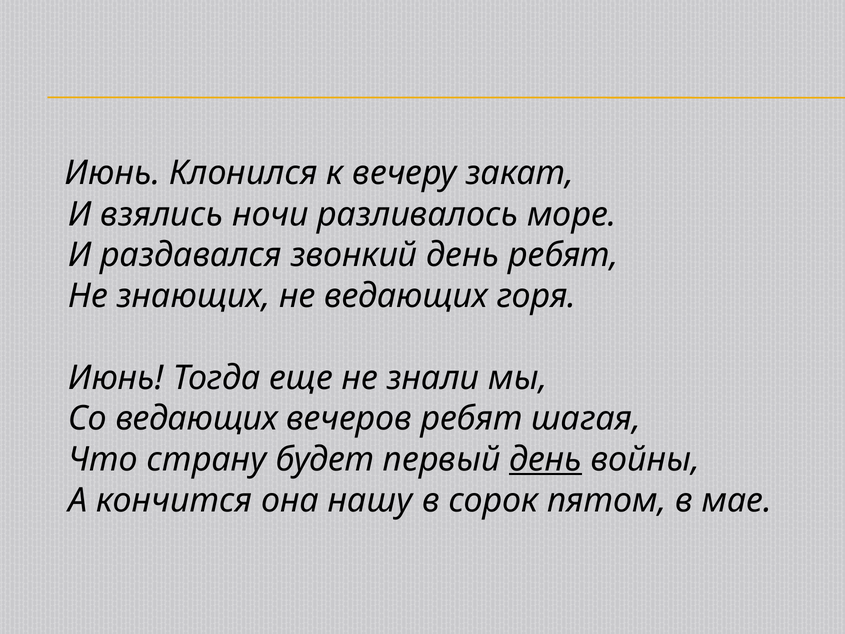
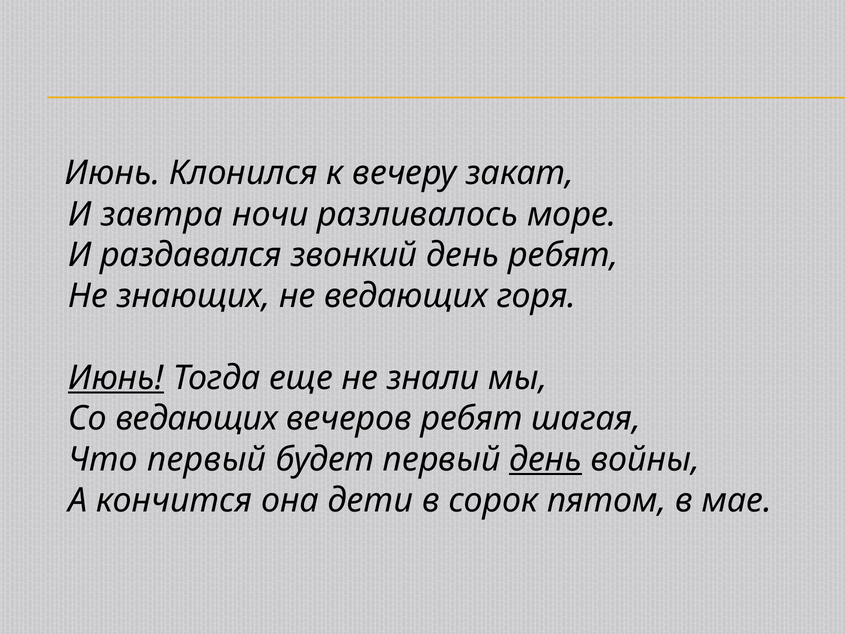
взялись: взялись -> завтра
Июнь at (116, 378) underline: none -> present
Что страну: страну -> первый
нашу: нашу -> дети
